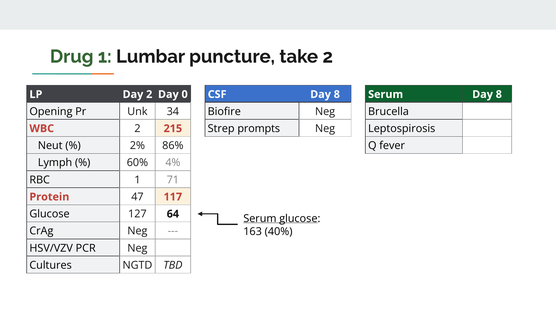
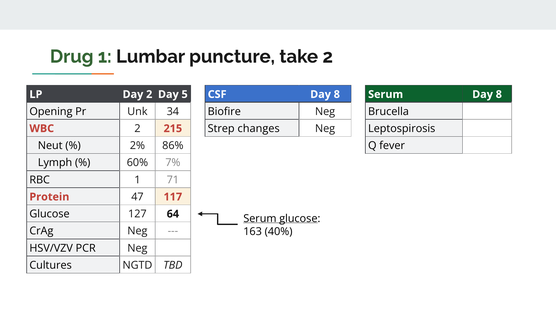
0: 0 -> 5
prompts: prompts -> changes
4%: 4% -> 7%
